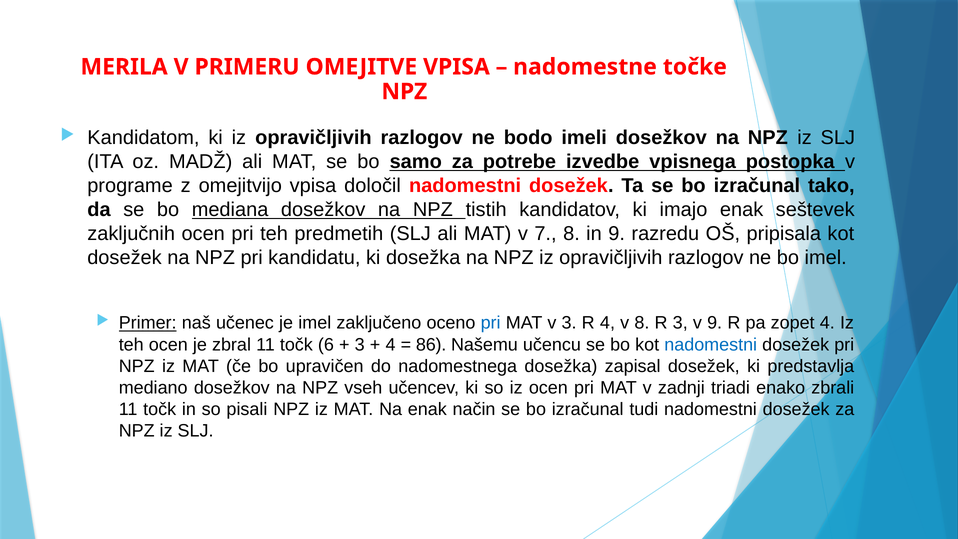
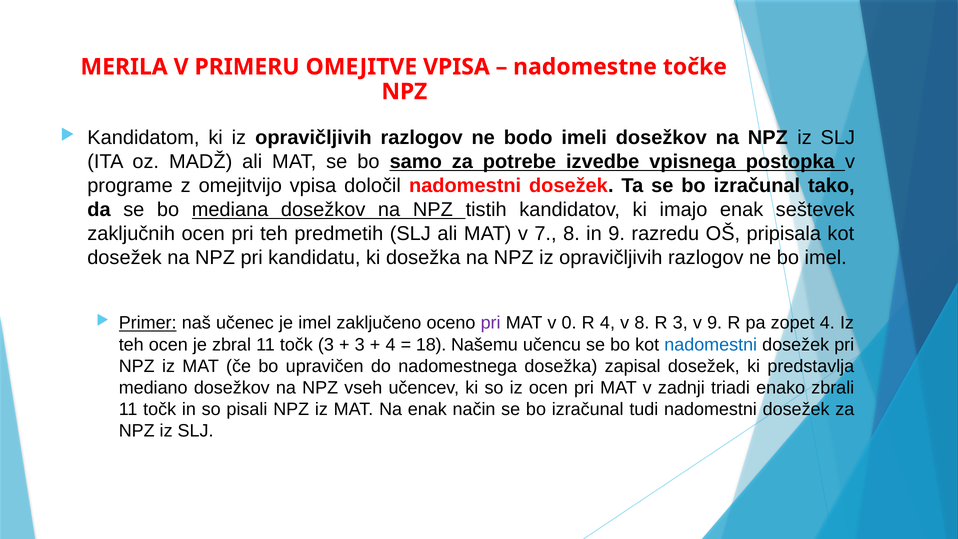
pri at (491, 323) colour: blue -> purple
v 3: 3 -> 0
točk 6: 6 -> 3
86: 86 -> 18
